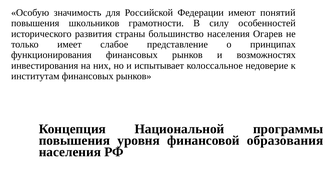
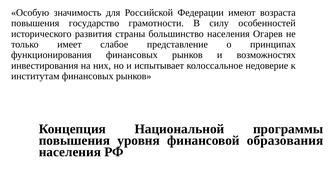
понятий: понятий -> возраста
школьников: школьников -> государство
